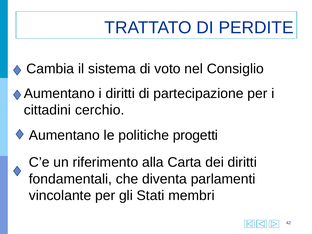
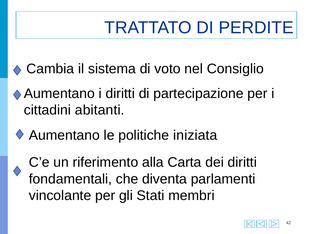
cerchio: cerchio -> abitanti
progetti: progetti -> iniziata
